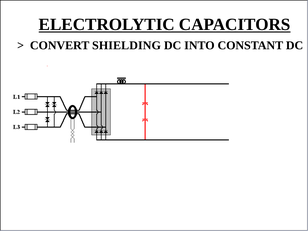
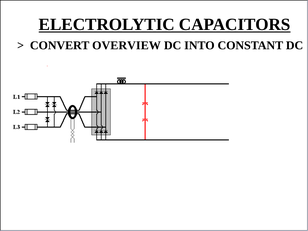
SHIELDING: SHIELDING -> OVERVIEW
